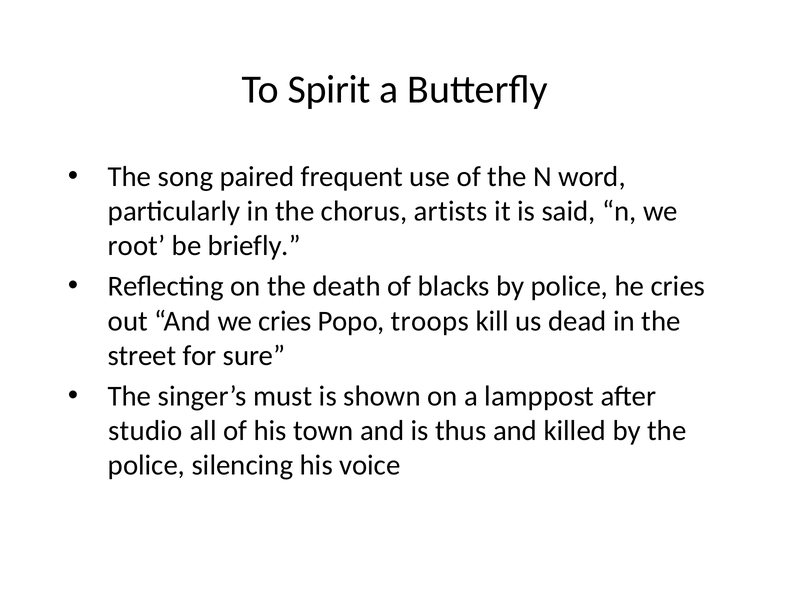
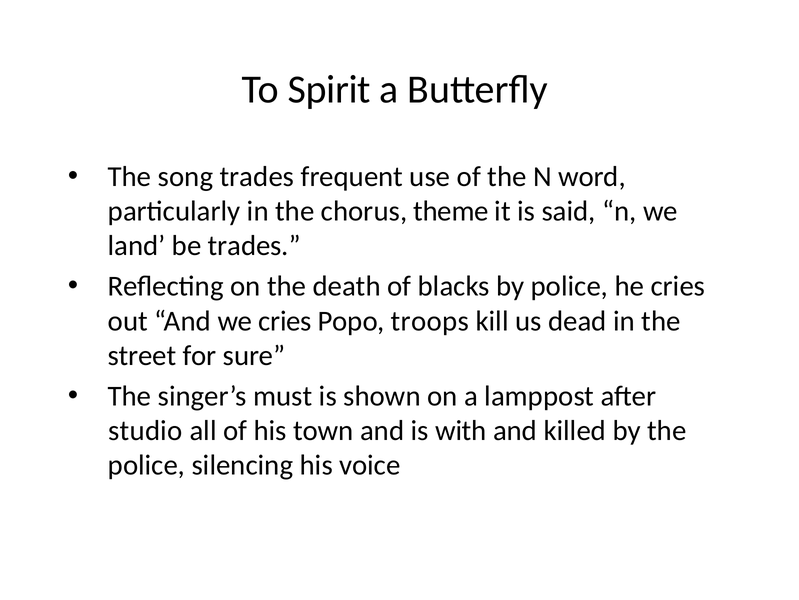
song paired: paired -> trades
artists: artists -> theme
root: root -> land
be briefly: briefly -> trades
thus: thus -> with
